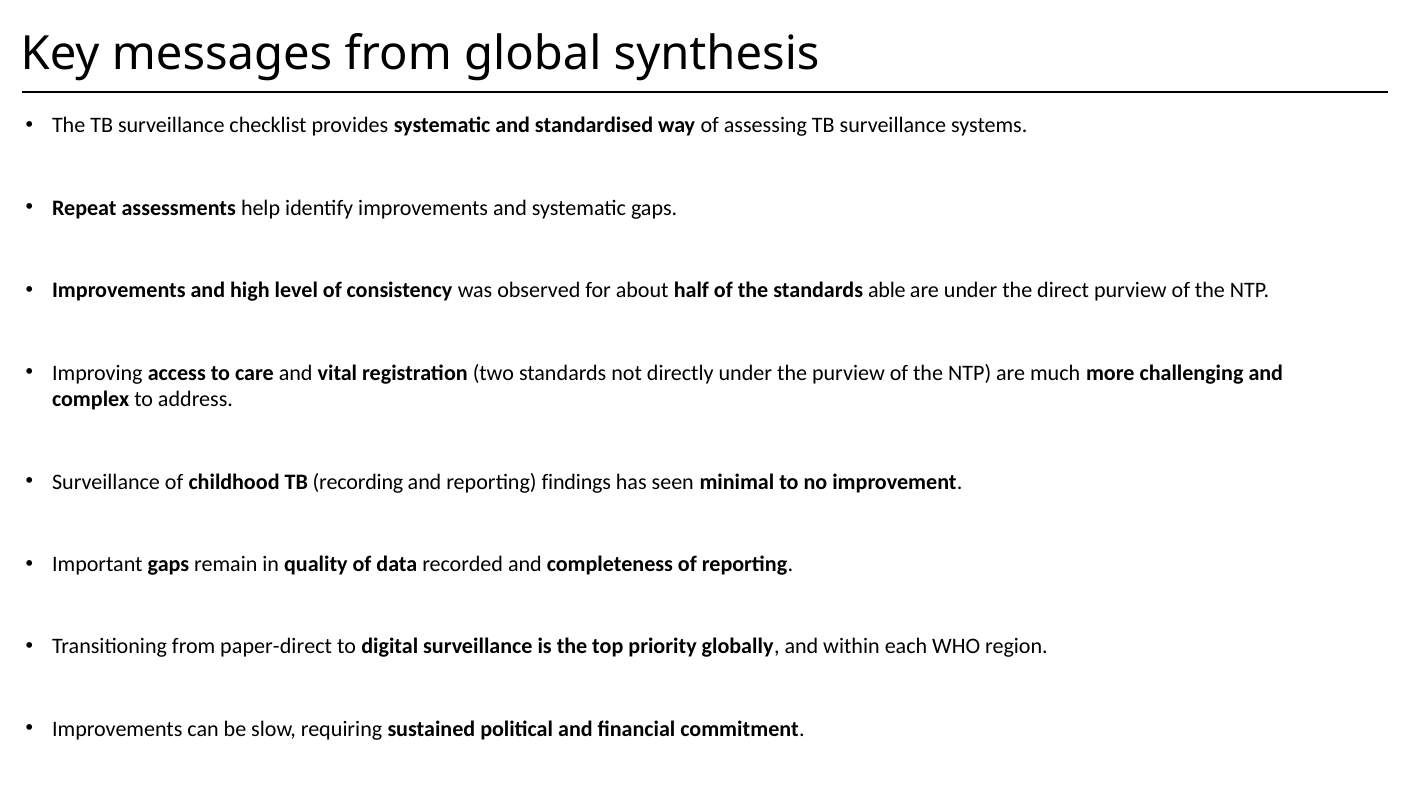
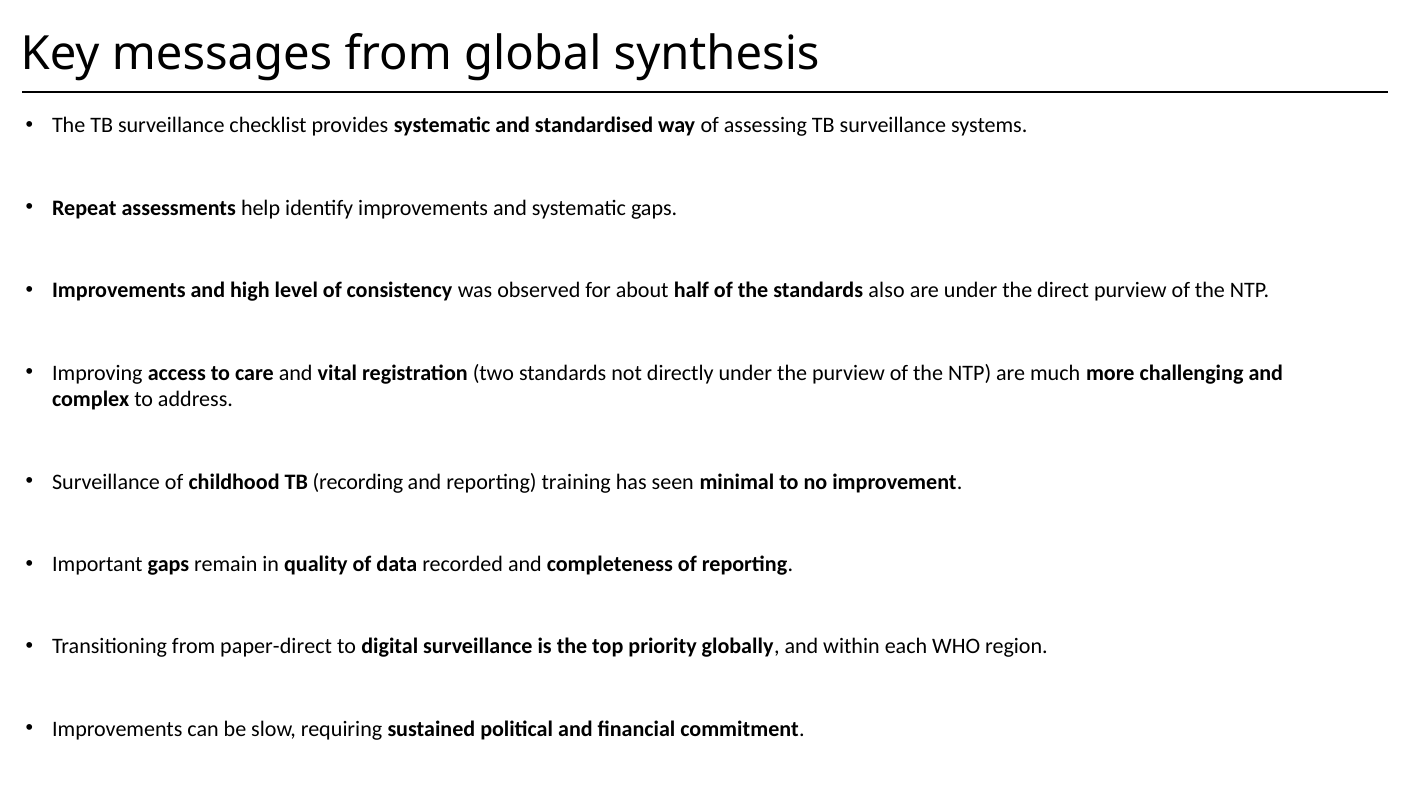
able: able -> also
findings: findings -> training
